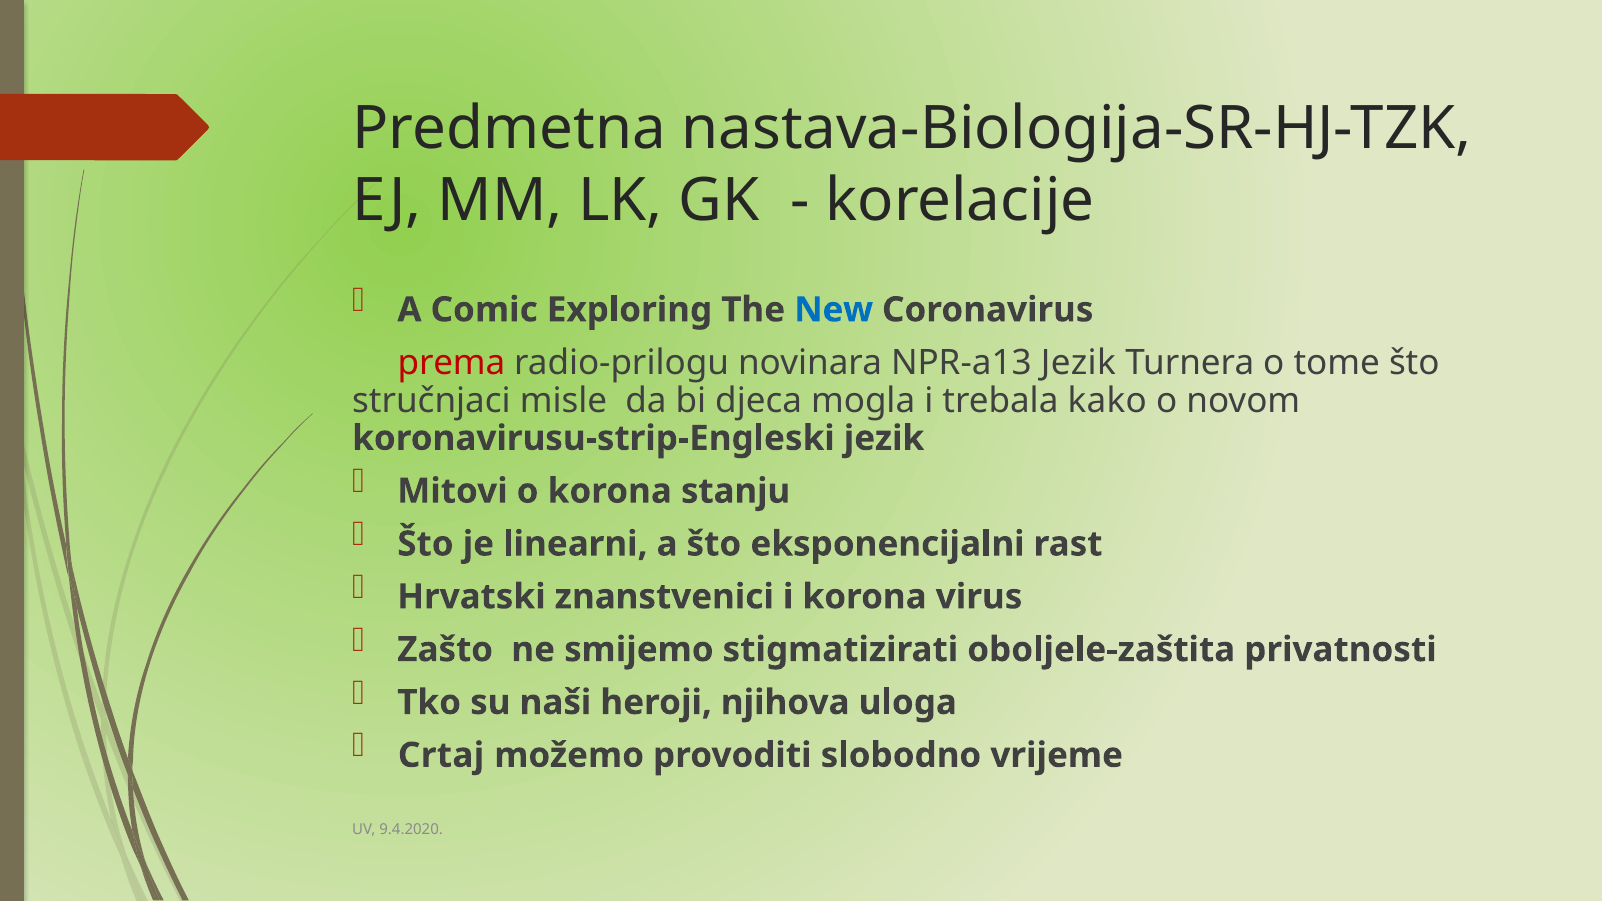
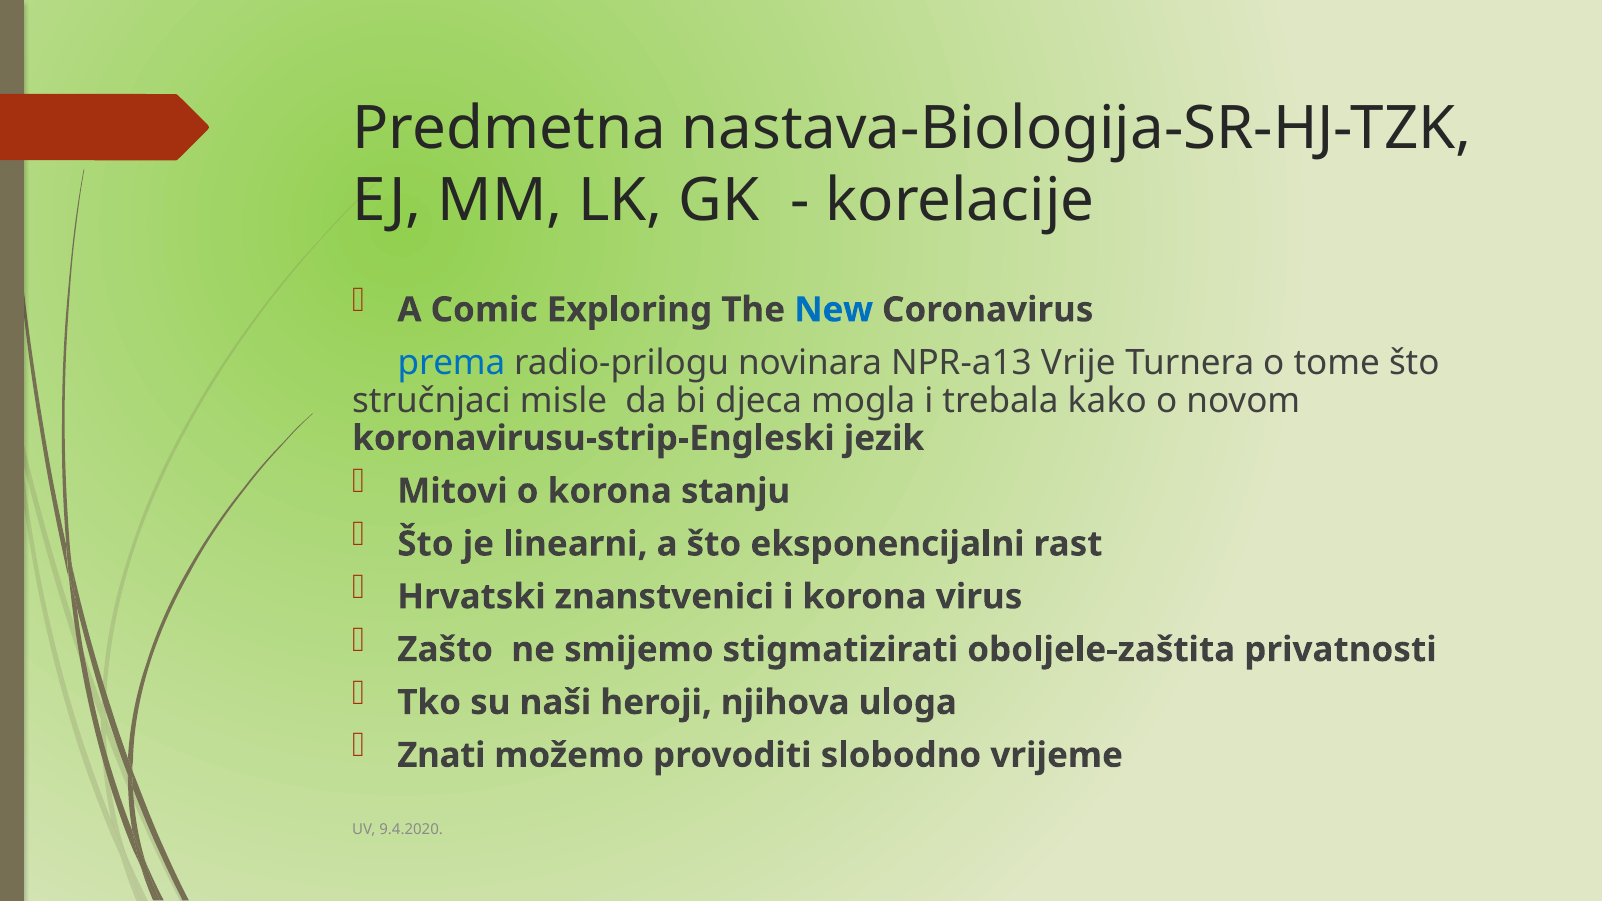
prema colour: red -> blue
NPR-a13 Jezik: Jezik -> Vrije
Crtaj: Crtaj -> Znati
